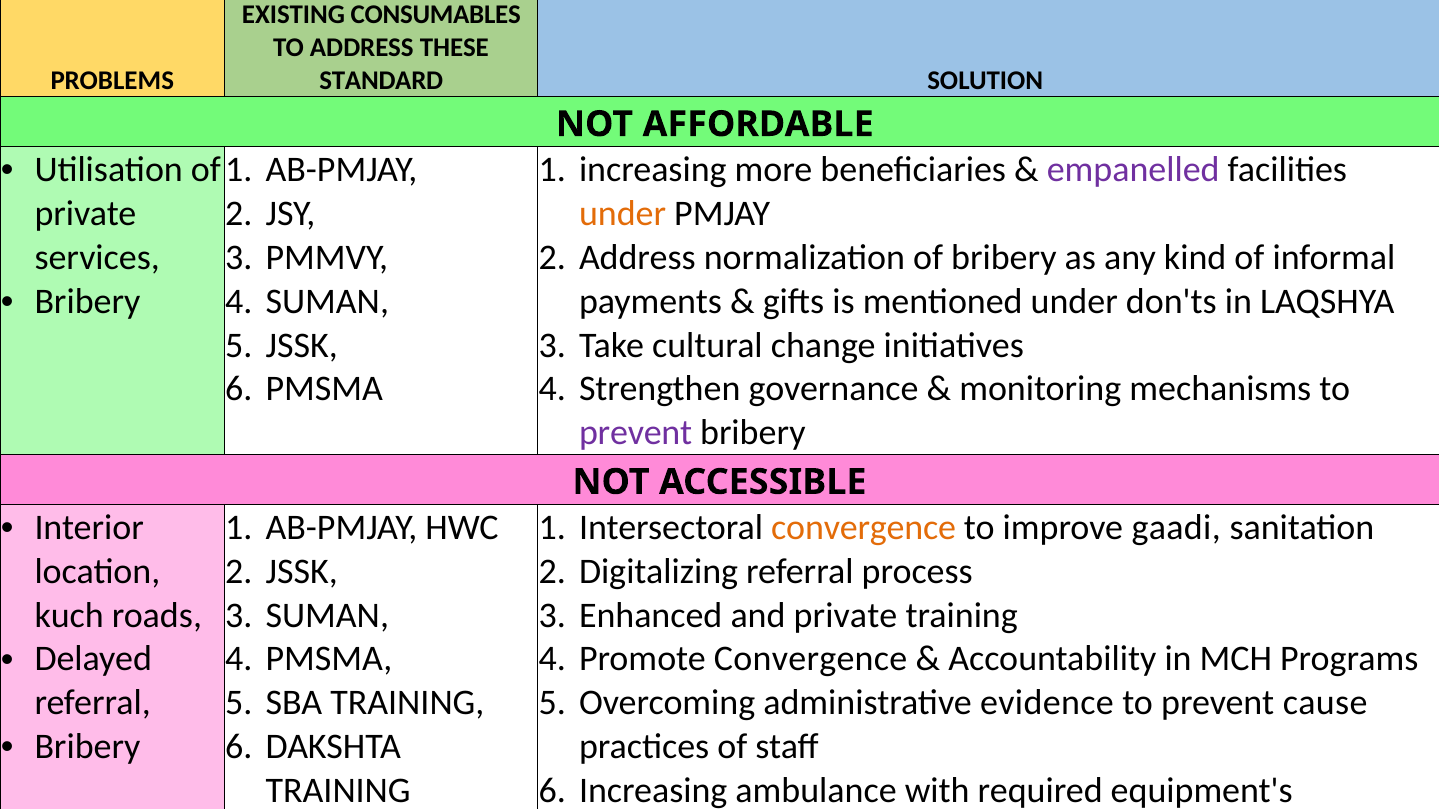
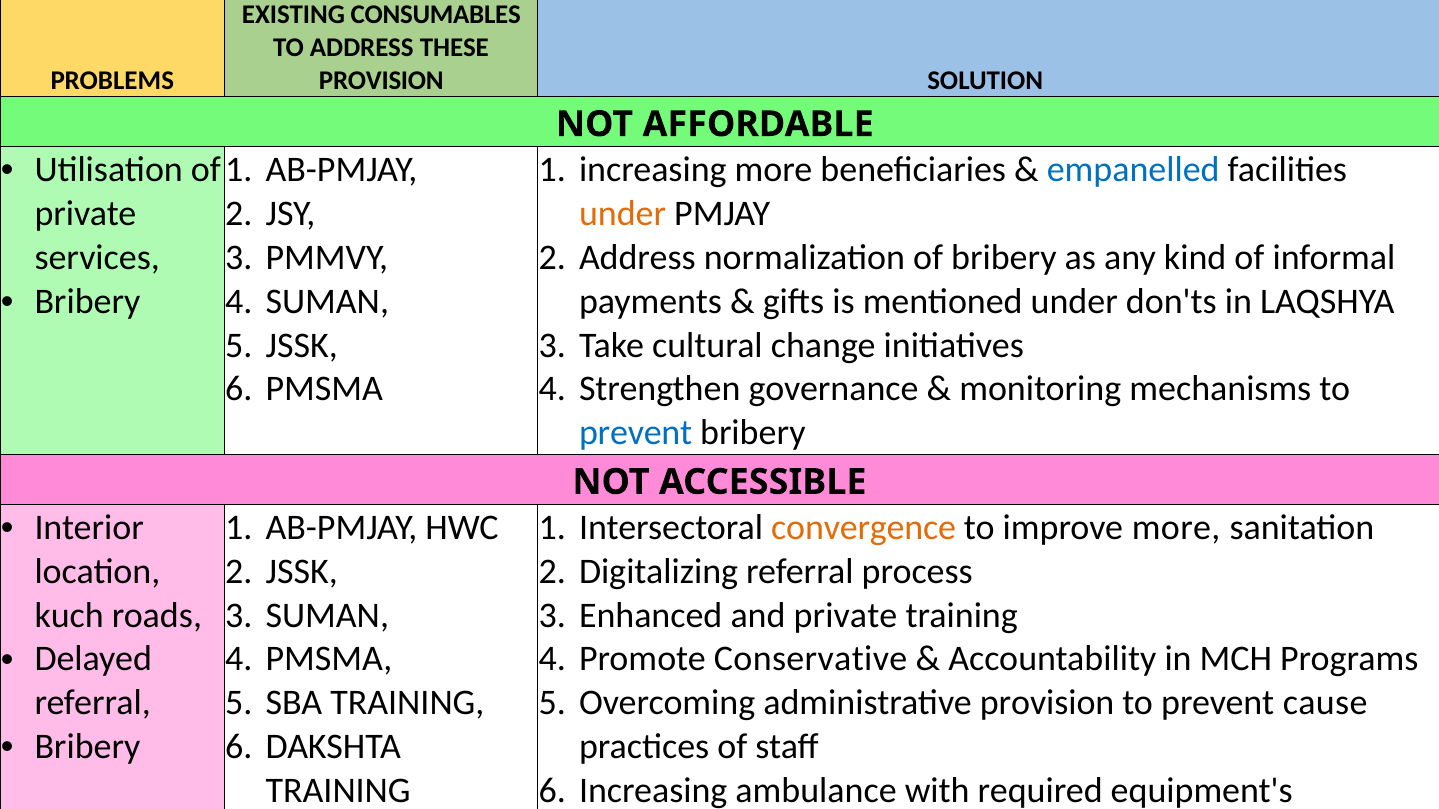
STANDARD at (381, 81): STANDARD -> PROVISION
empanelled colour: purple -> blue
prevent at (636, 433) colour: purple -> blue
improve gaadi: gaadi -> more
Promote Convergence: Convergence -> Conservative
administrative evidence: evidence -> provision
